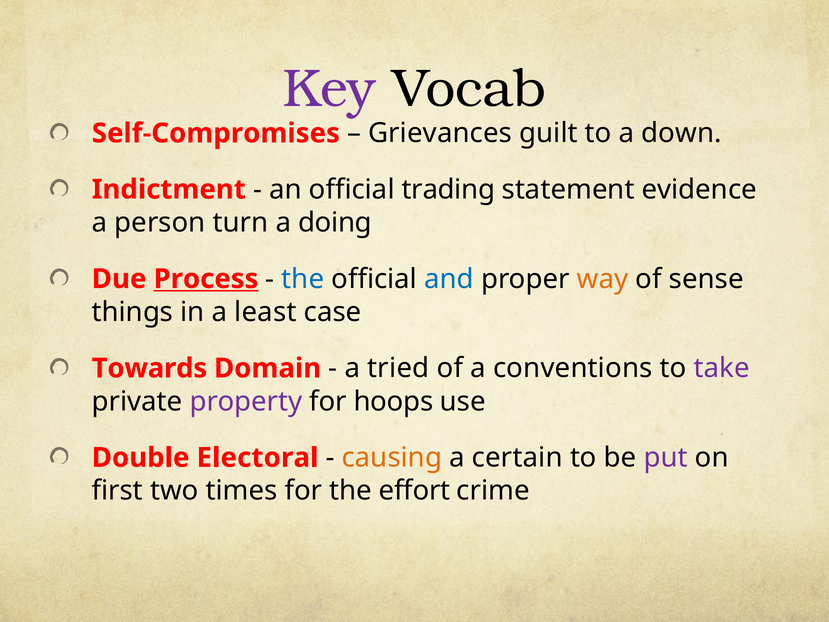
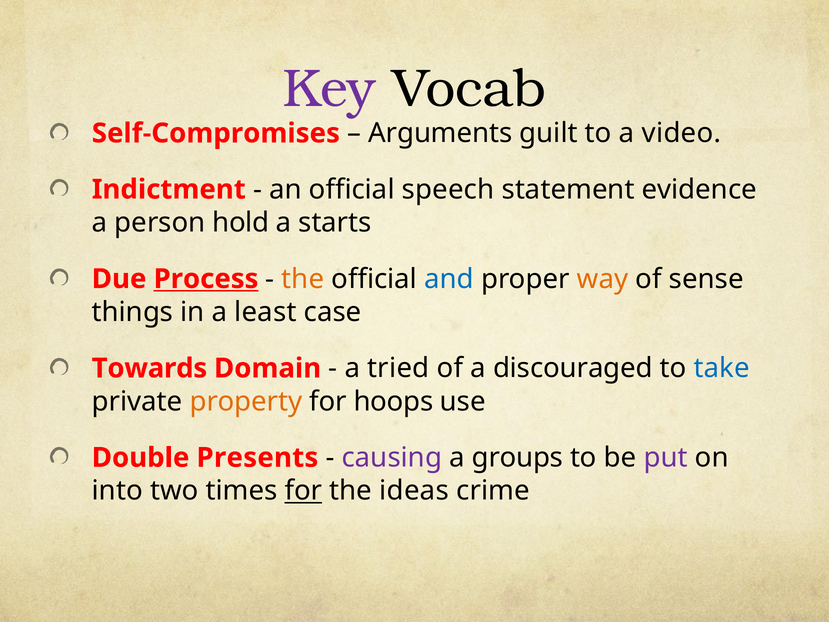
Grievances: Grievances -> Arguments
down: down -> video
trading: trading -> speech
turn: turn -> hold
doing: doing -> starts
the at (303, 279) colour: blue -> orange
conventions: conventions -> discouraged
take colour: purple -> blue
property colour: purple -> orange
Electoral: Electoral -> Presents
causing colour: orange -> purple
certain: certain -> groups
first: first -> into
for at (303, 491) underline: none -> present
effort: effort -> ideas
